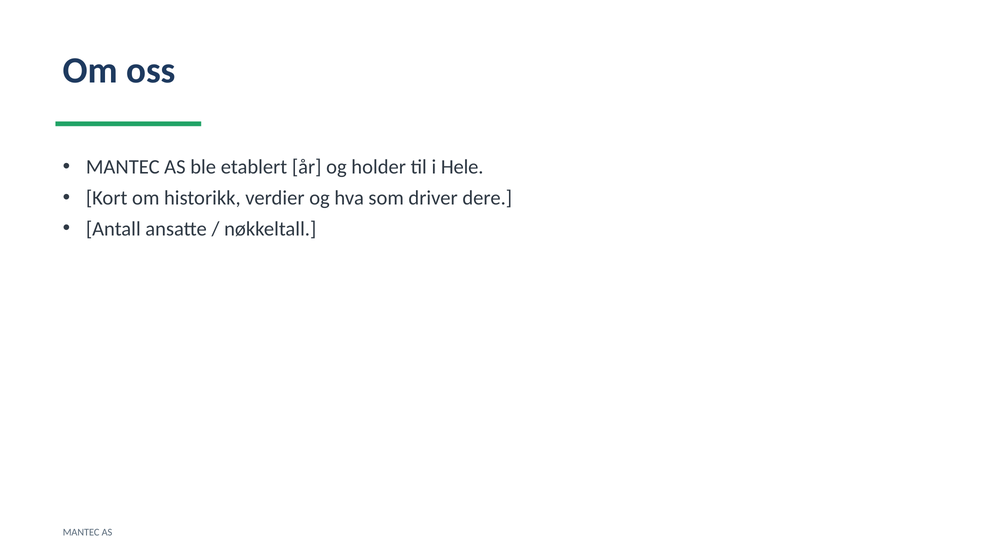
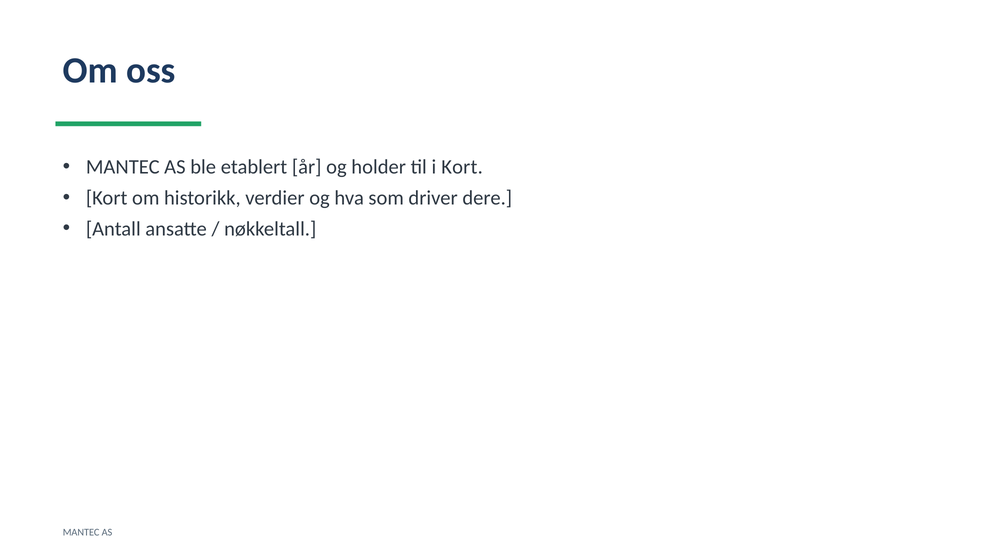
i Hele: Hele -> Kort
